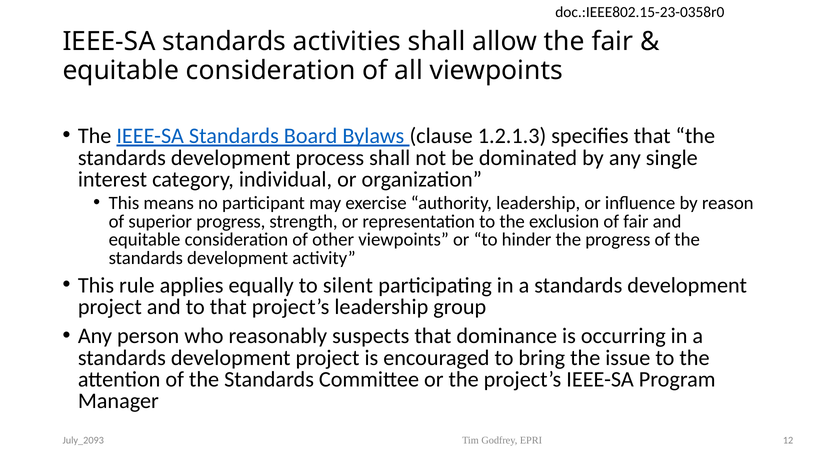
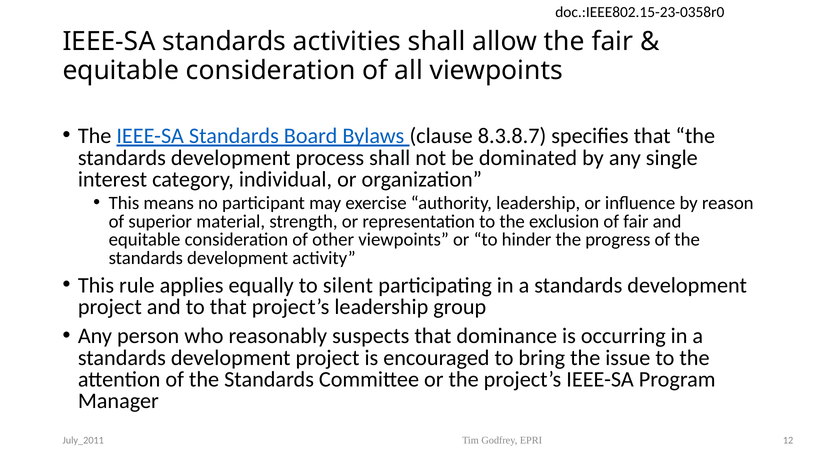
1.2.1.3: 1.2.1.3 -> 8.3.8.7
superior progress: progress -> material
July_2093: July_2093 -> July_2011
